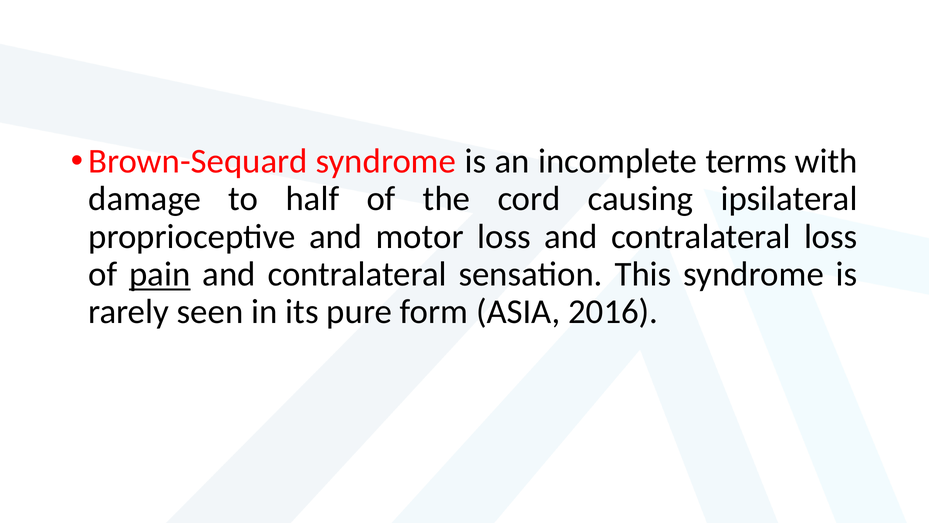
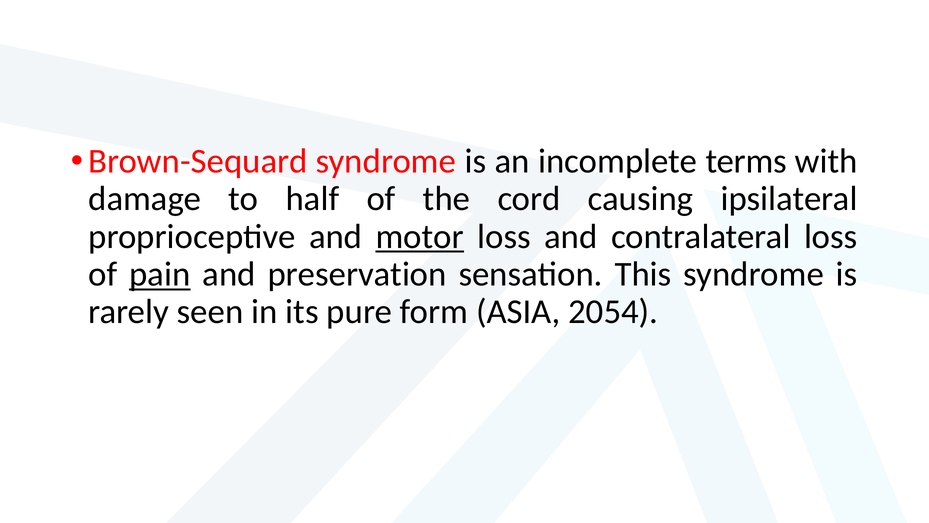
motor underline: none -> present
contralateral at (357, 274): contralateral -> preservation
2016: 2016 -> 2054
